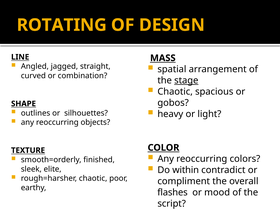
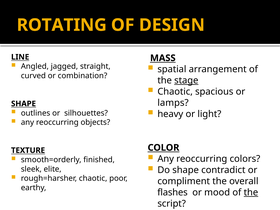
gobos: gobos -> lamps
Do within: within -> shape
the at (251, 192) underline: none -> present
